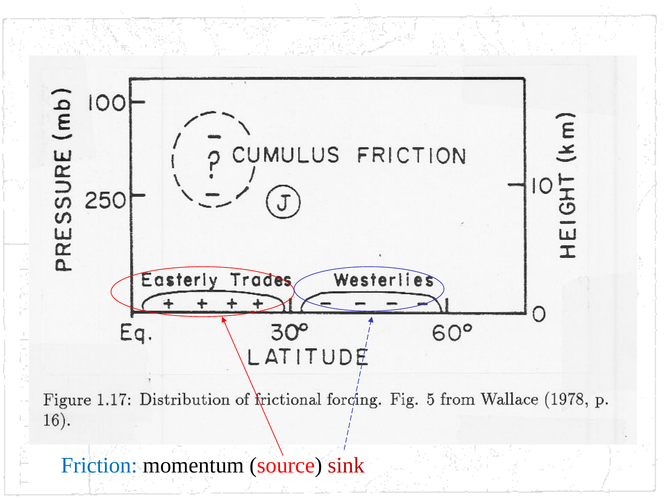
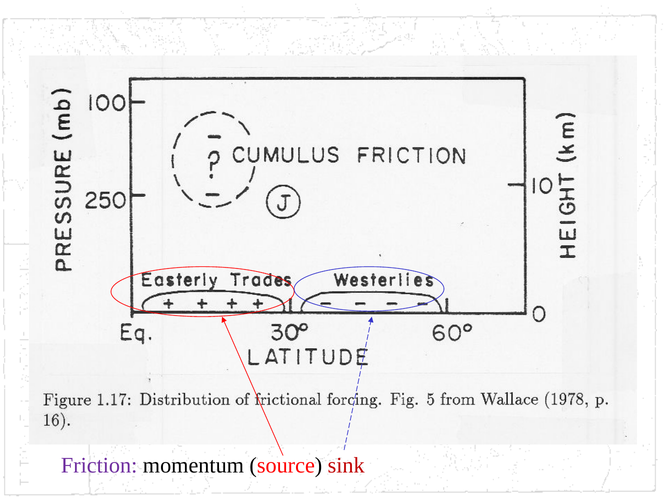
Friction colour: blue -> purple
